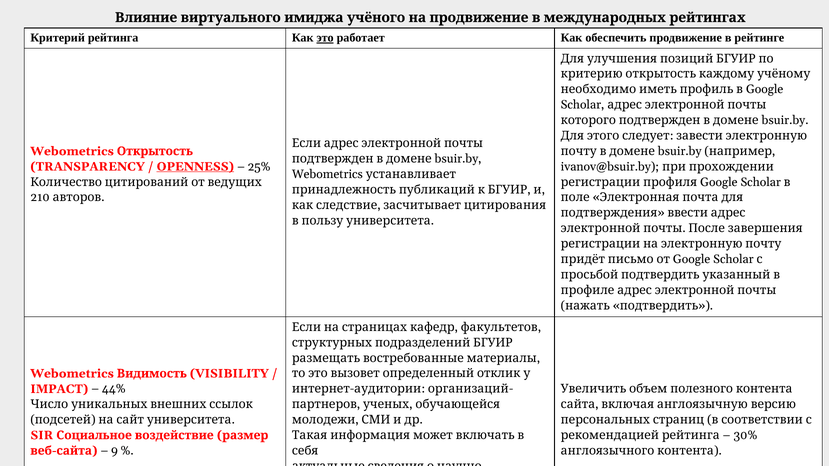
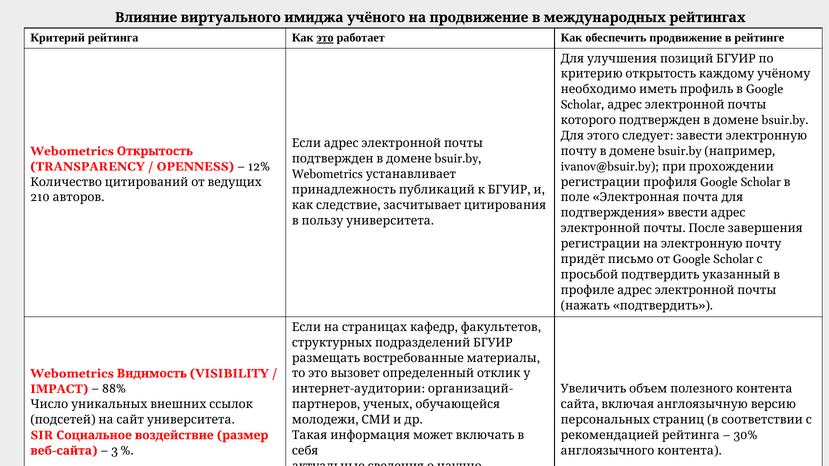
OPENNESS underline: present -> none
25%: 25% -> 12%
44%: 44% -> 88%
9: 9 -> 3
